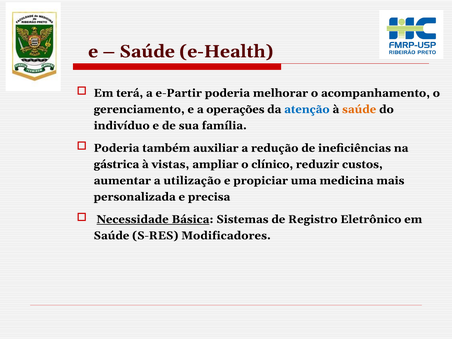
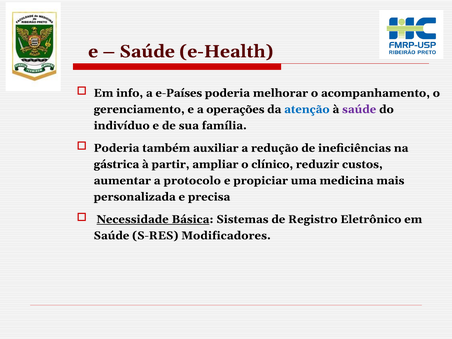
terá: terá -> info
e-Partir: e-Partir -> e-Países
saúde at (359, 109) colour: orange -> purple
vistas: vistas -> partir
utilização: utilização -> protocolo
